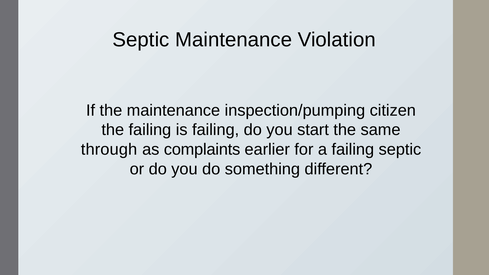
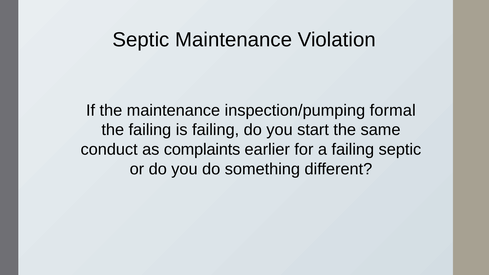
citizen: citizen -> formal
through: through -> conduct
